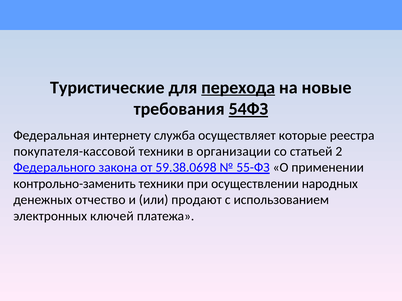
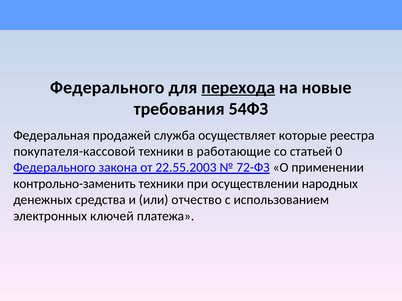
Туристические at (107, 88): Туристические -> Федерального
54ФЗ underline: present -> none
интернету: интернету -> продажей
организации: организации -> работающие
2: 2 -> 0
59.38.0698: 59.38.0698 -> 22.55.2003
55-ФЗ: 55-ФЗ -> 72-ФЗ
отчество: отчество -> средства
продают: продают -> отчество
